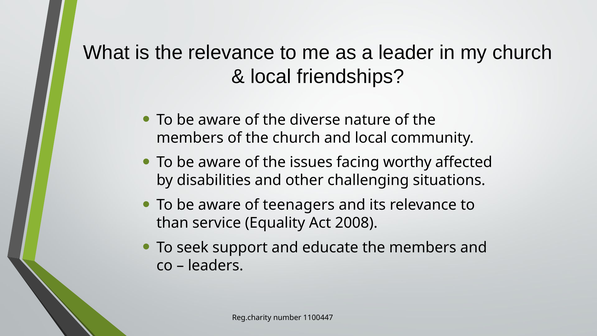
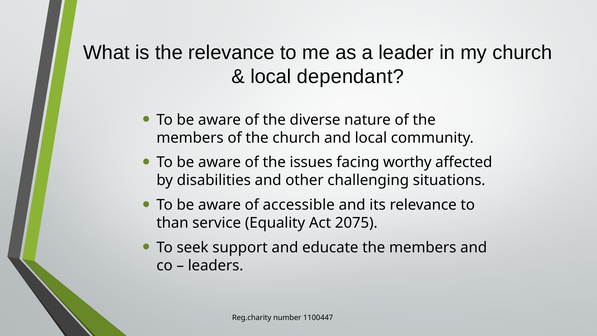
friendships: friendships -> dependant
teenagers: teenagers -> accessible
2008: 2008 -> 2075
